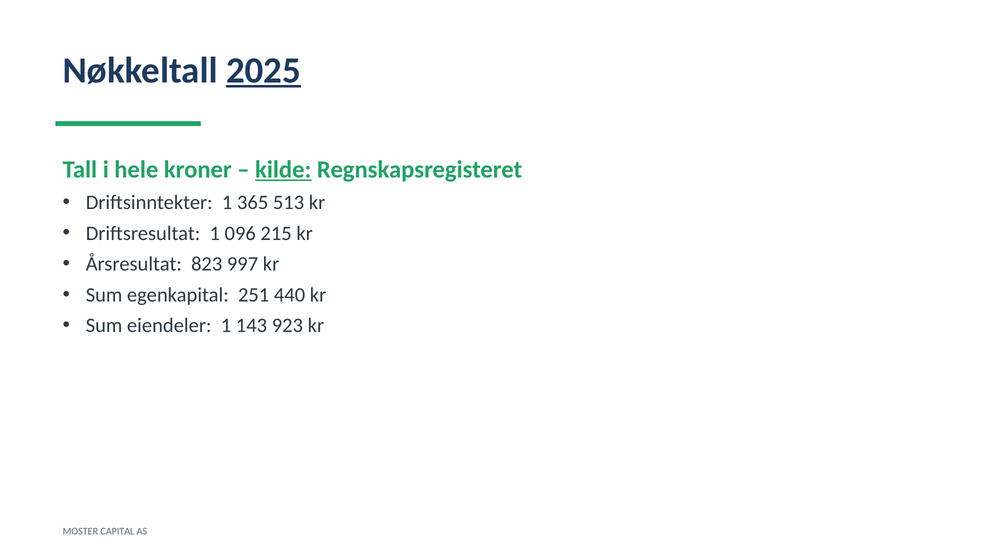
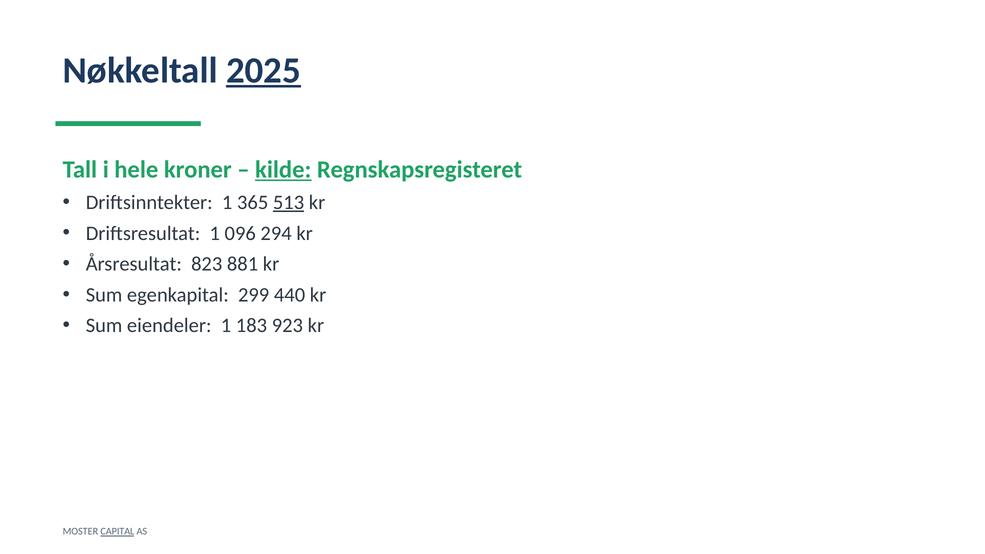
513 underline: none -> present
215: 215 -> 294
997: 997 -> 881
251: 251 -> 299
143: 143 -> 183
CAPITAL underline: none -> present
